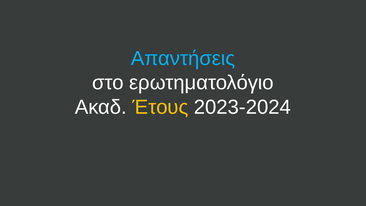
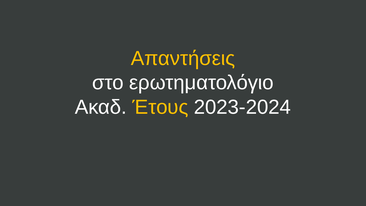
Απαντήσεις colour: light blue -> yellow
